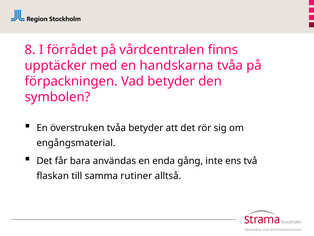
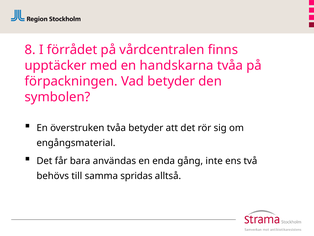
flaskan: flaskan -> behövs
rutiner: rutiner -> spridas
